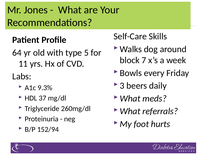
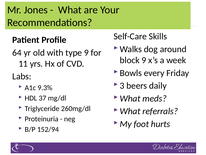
type 5: 5 -> 9
block 7: 7 -> 9
